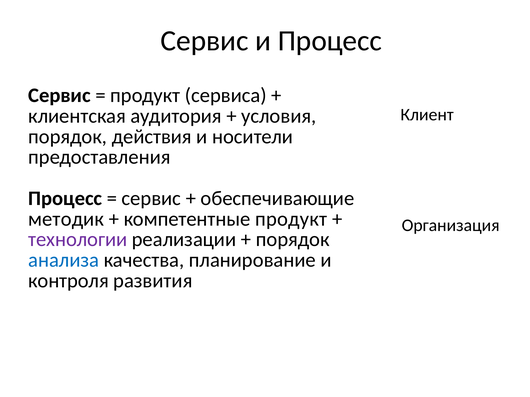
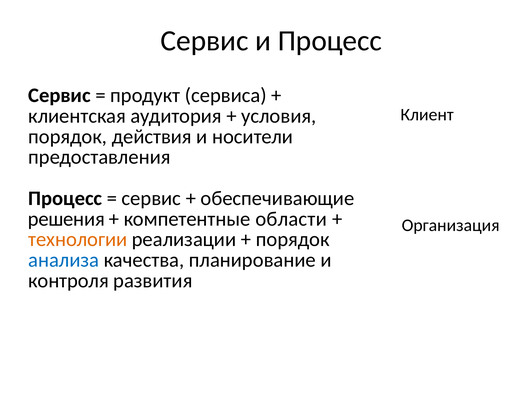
методик: методик -> решения
компетентные продукт: продукт -> области
технологии colour: purple -> orange
